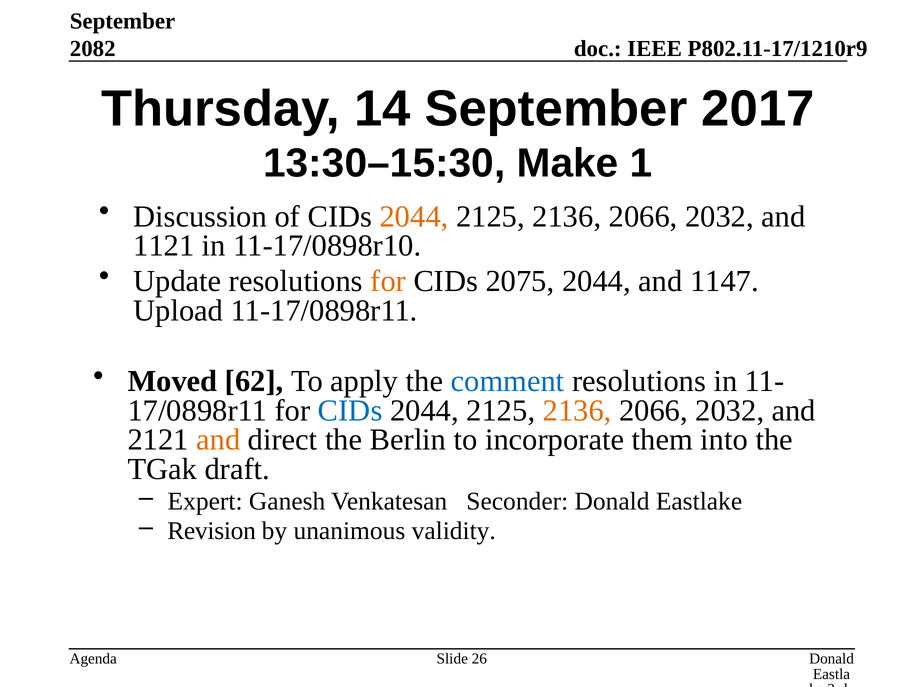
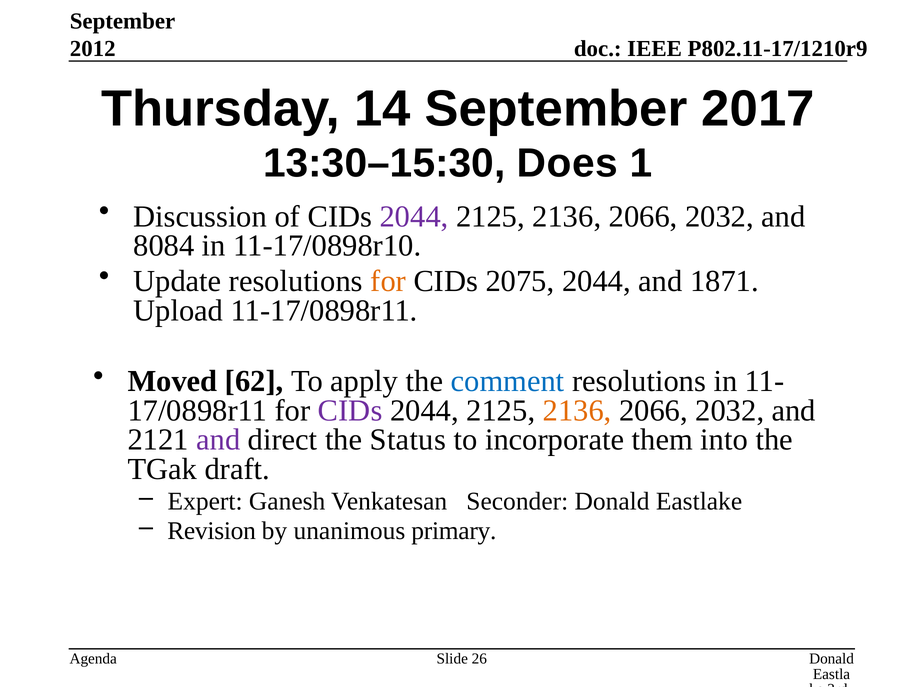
2082: 2082 -> 2012
Make: Make -> Does
2044 at (414, 216) colour: orange -> purple
1121: 1121 -> 8084
1147: 1147 -> 1871
CIDs at (350, 411) colour: blue -> purple
and at (218, 440) colour: orange -> purple
Berlin: Berlin -> Status
validity: validity -> primary
